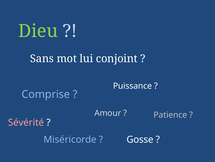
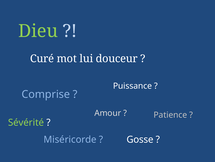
Sans: Sans -> Curé
conjoint: conjoint -> douceur
Sévérité colour: pink -> light green
